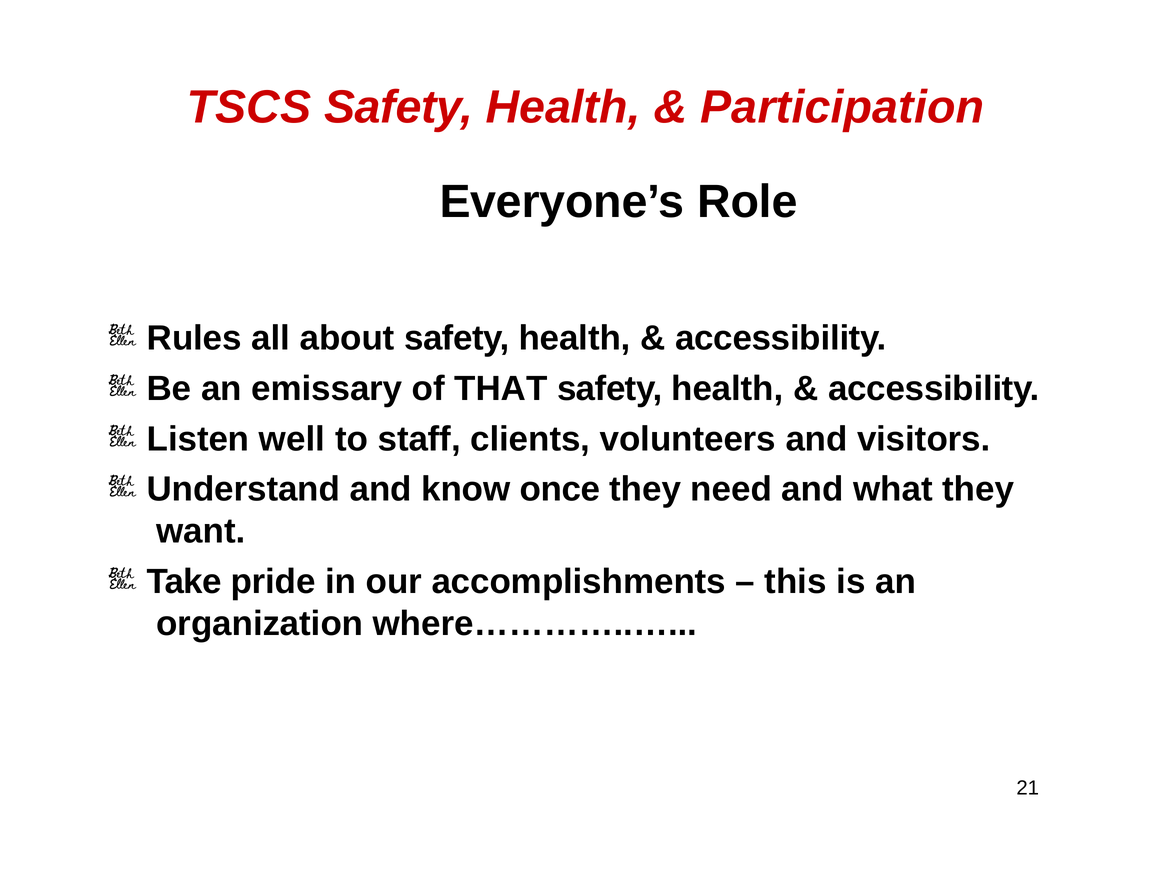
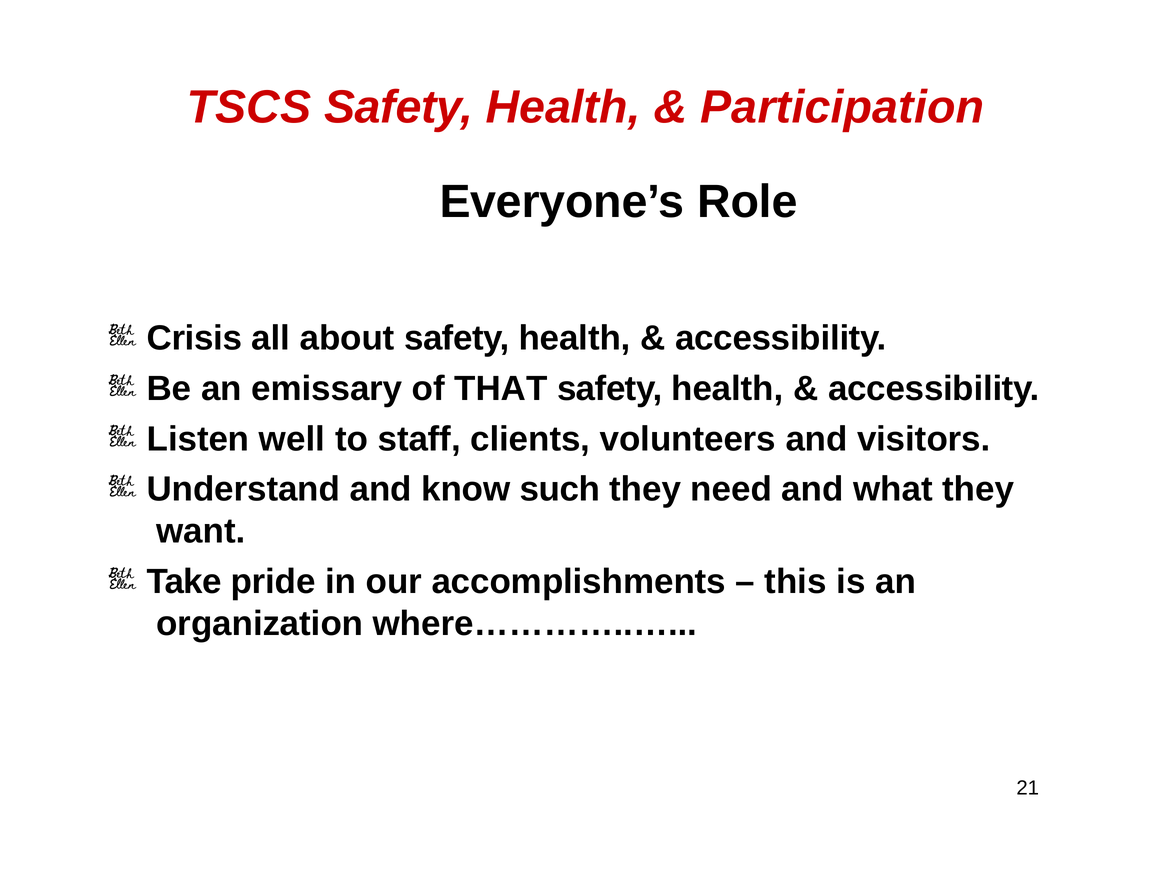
Rules: Rules -> Crisis
once: once -> such
